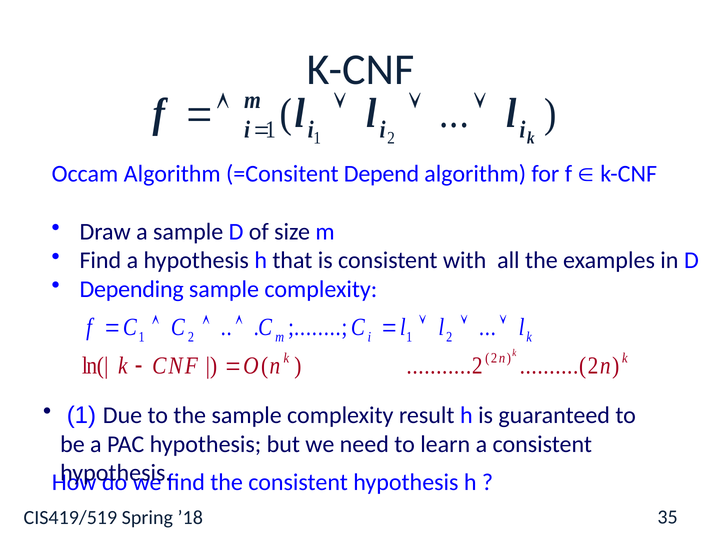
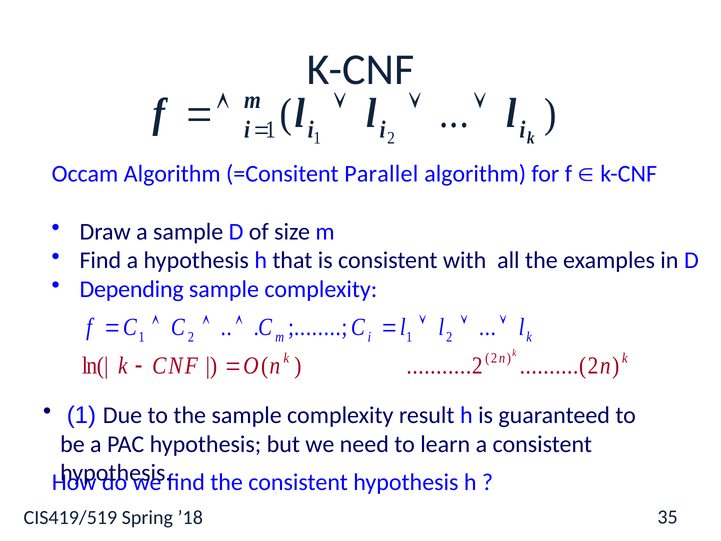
Depend: Depend -> Parallel
